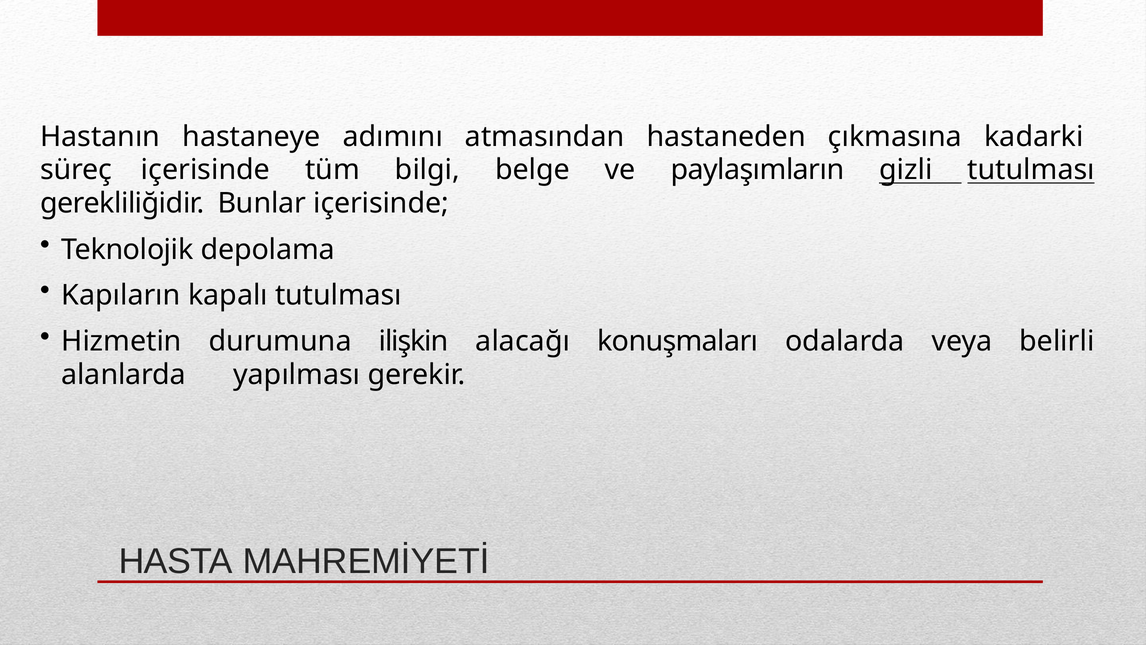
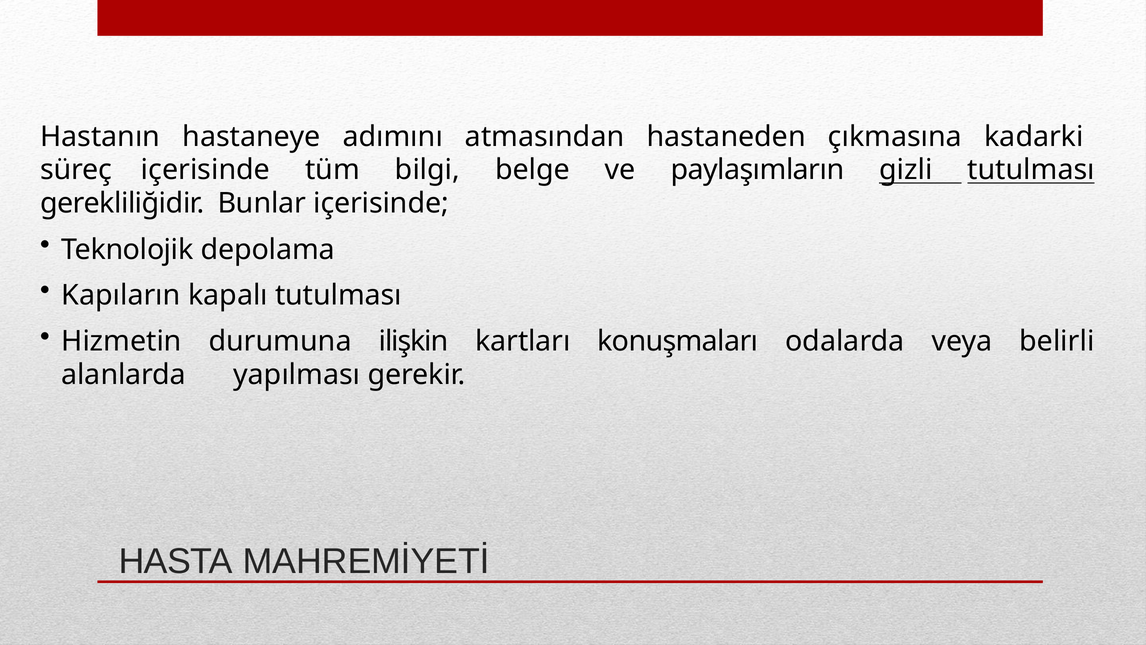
alacağı: alacağı -> kartları
